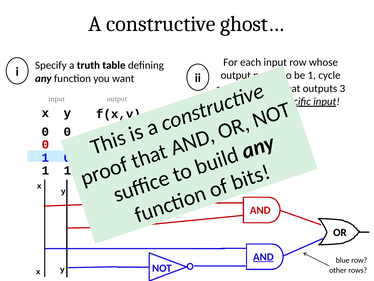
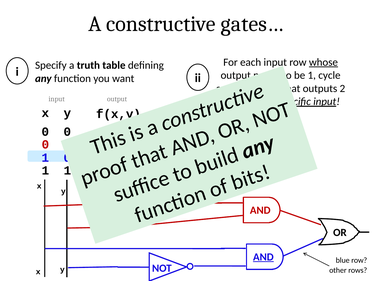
ghost…: ghost… -> gates…
whose underline: none -> present
3: 3 -> 2
